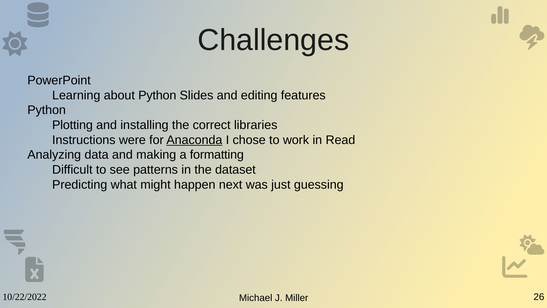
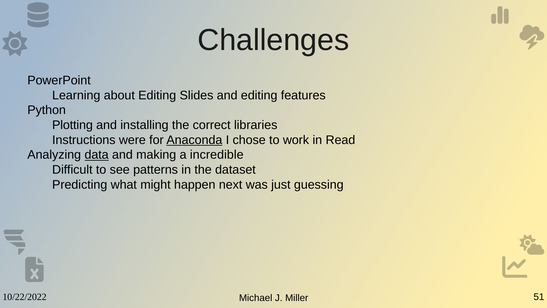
about Python: Python -> Editing
data underline: none -> present
formatting: formatting -> incredible
26: 26 -> 51
